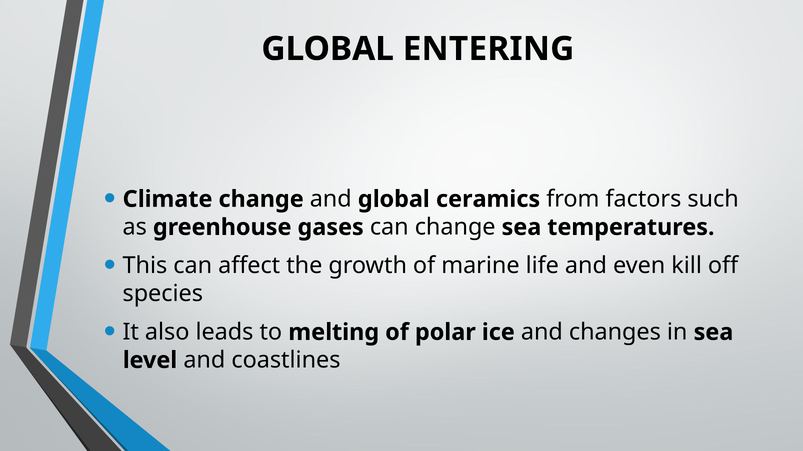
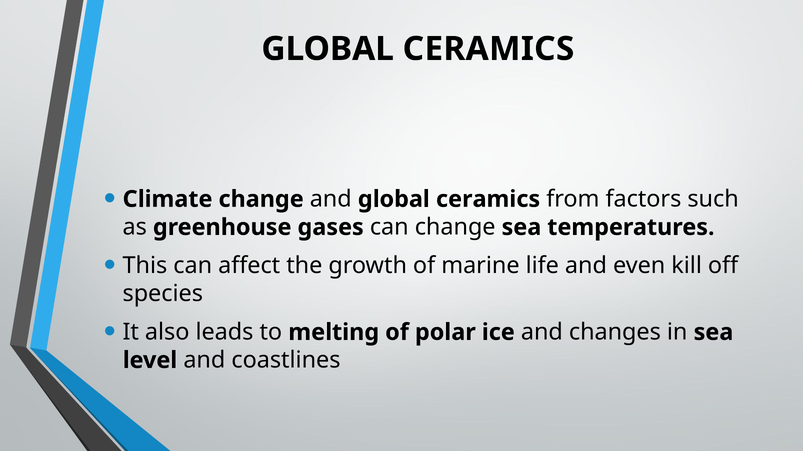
ENTERING at (488, 49): ENTERING -> CERAMICS
